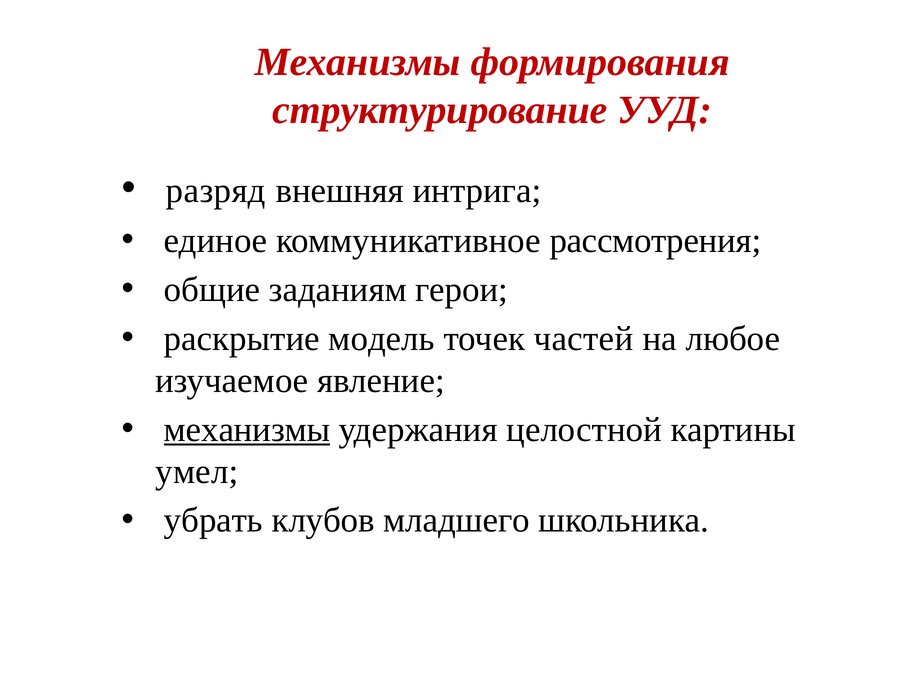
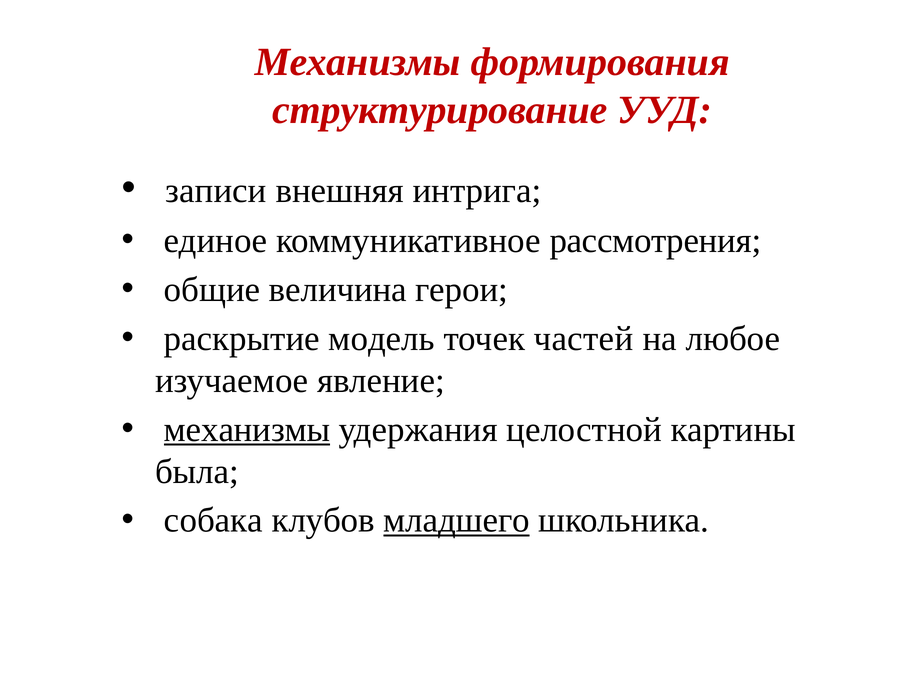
разряд: разряд -> записи
заданиям: заданиям -> величина
умел: умел -> была
убрать: убрать -> собака
младшего underline: none -> present
